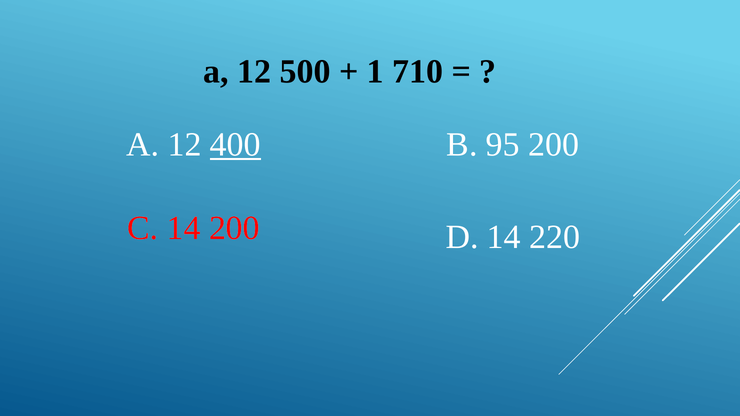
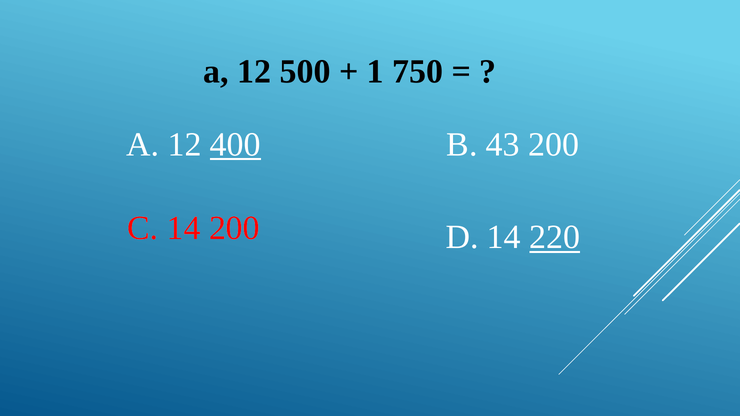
710: 710 -> 750
95: 95 -> 43
220 underline: none -> present
